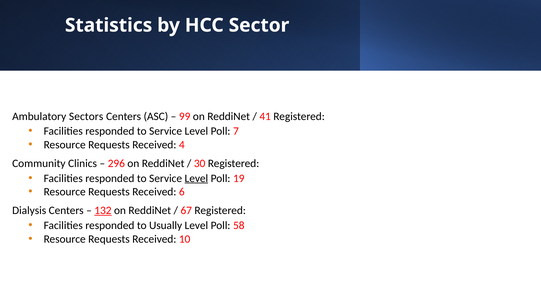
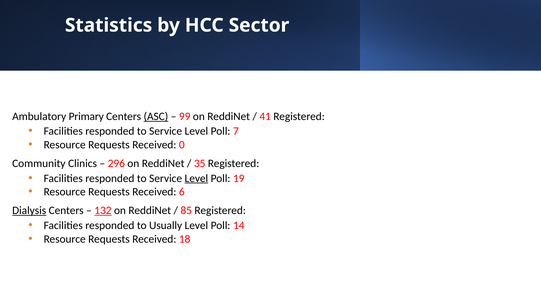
Sectors: Sectors -> Primary
ASC underline: none -> present
4: 4 -> 0
30: 30 -> 35
Dialysis underline: none -> present
67: 67 -> 85
58: 58 -> 14
10: 10 -> 18
